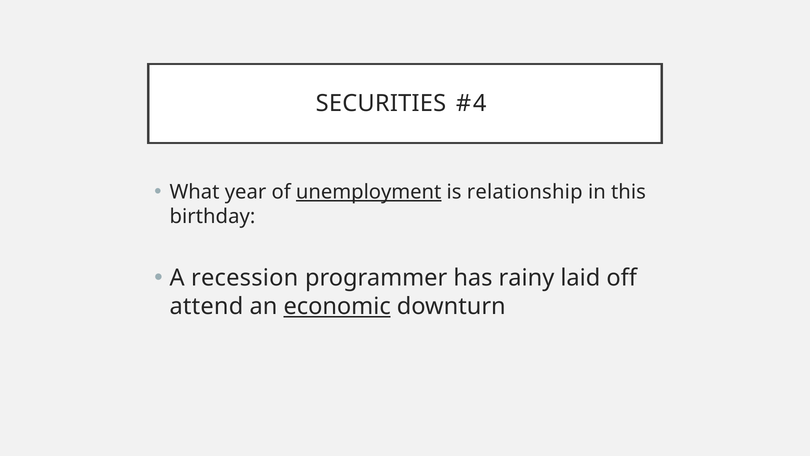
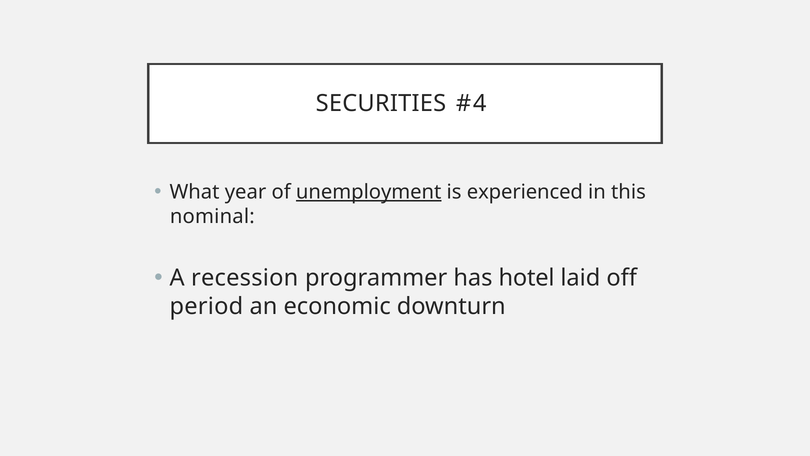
relationship: relationship -> experienced
birthday: birthday -> nominal
rainy: rainy -> hotel
attend: attend -> period
economic underline: present -> none
